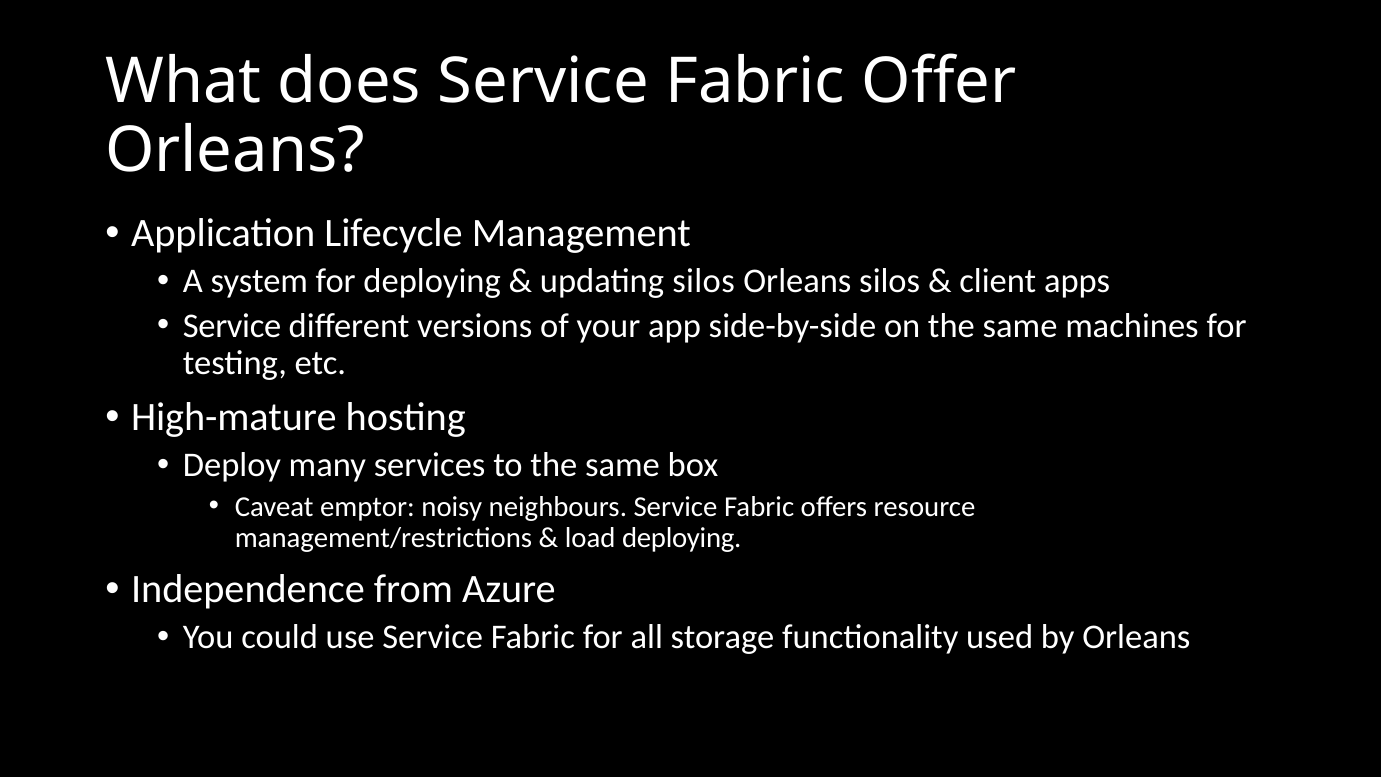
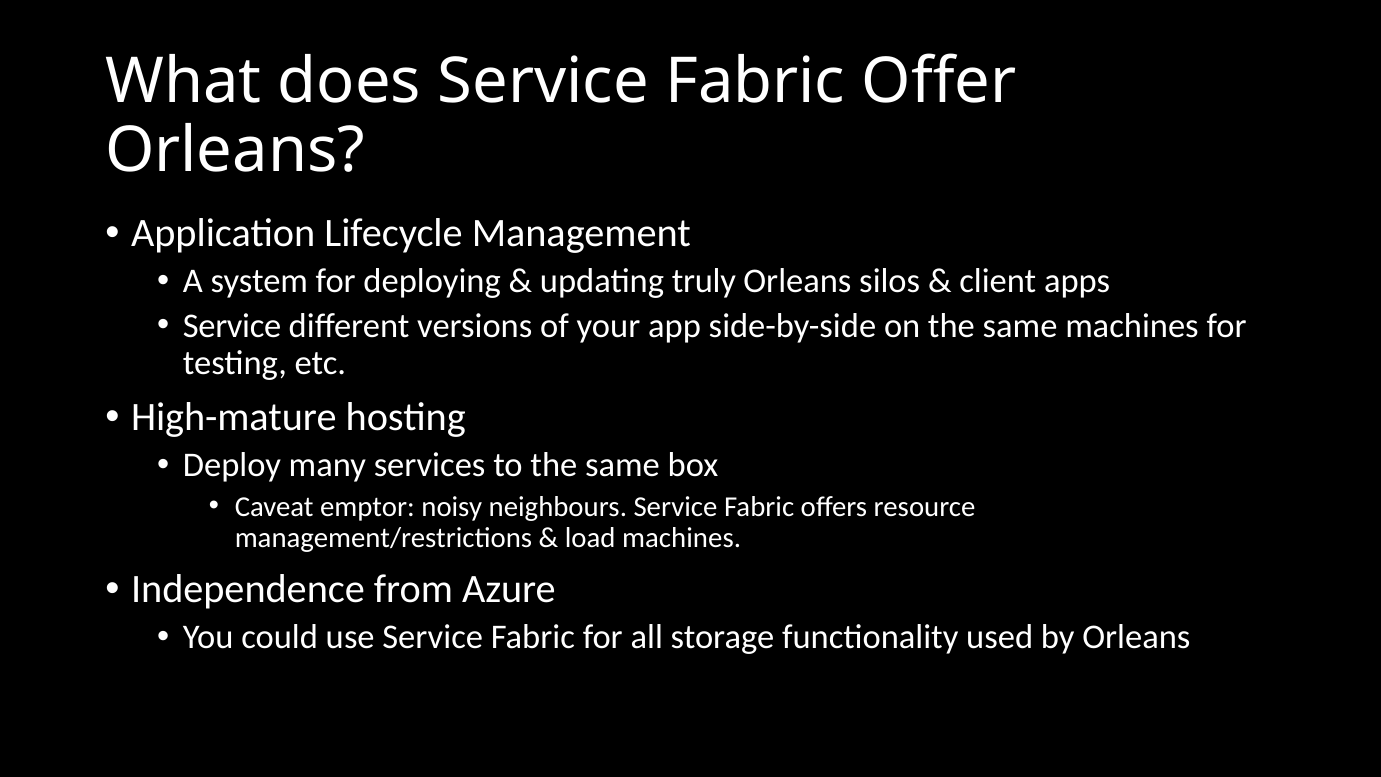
updating silos: silos -> truly
load deploying: deploying -> machines
